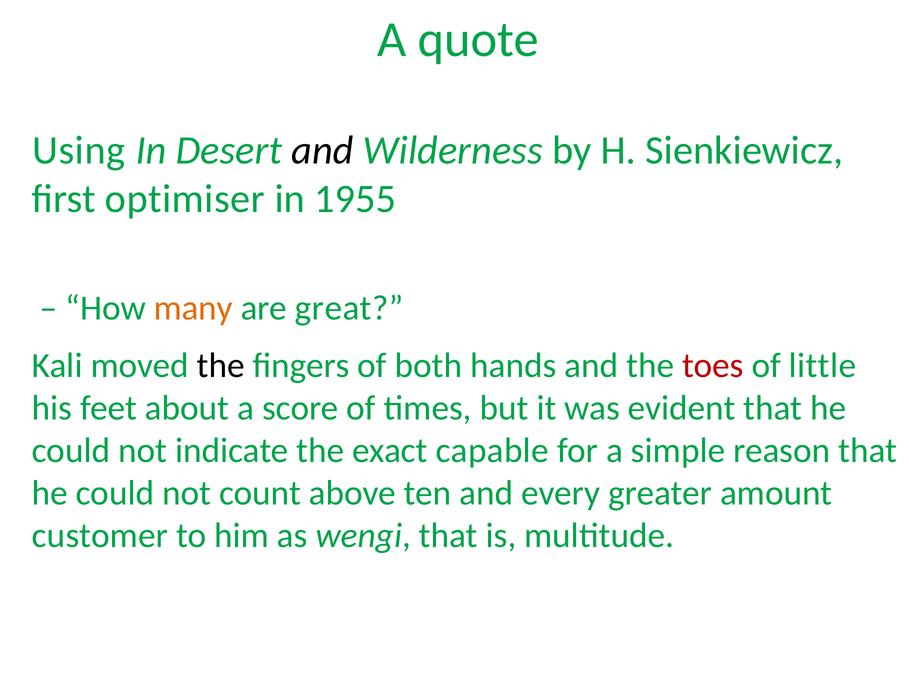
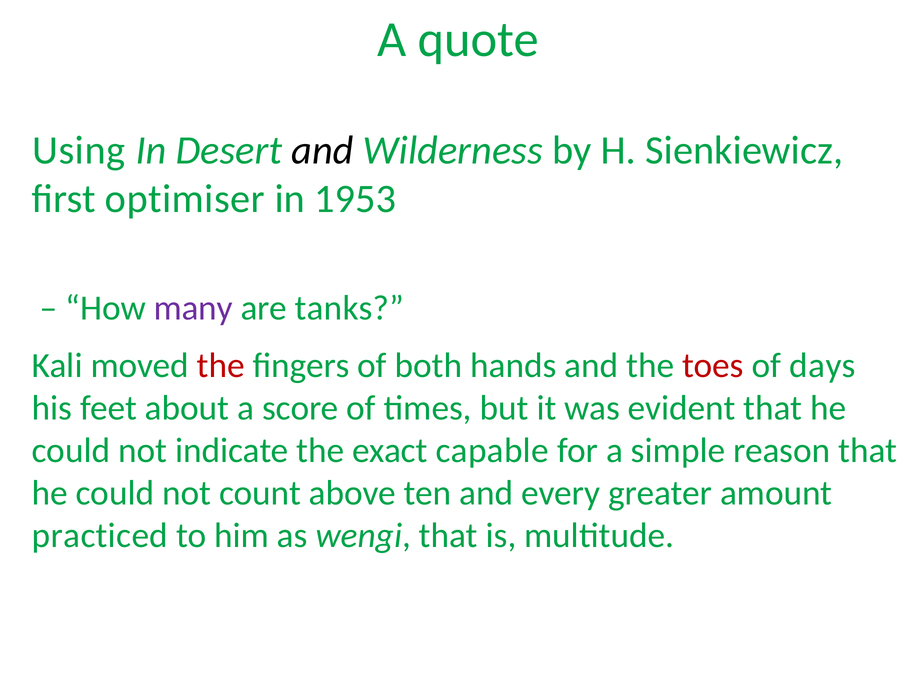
1955: 1955 -> 1953
many colour: orange -> purple
great: great -> tanks
the at (221, 365) colour: black -> red
little: little -> days
customer: customer -> practiced
